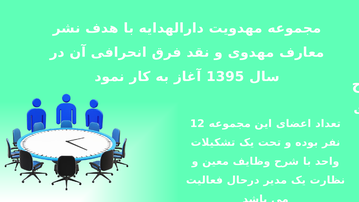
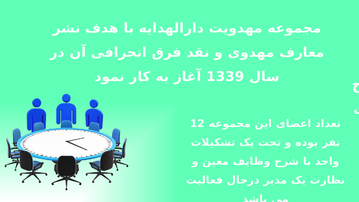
1395: 1395 -> 1339
